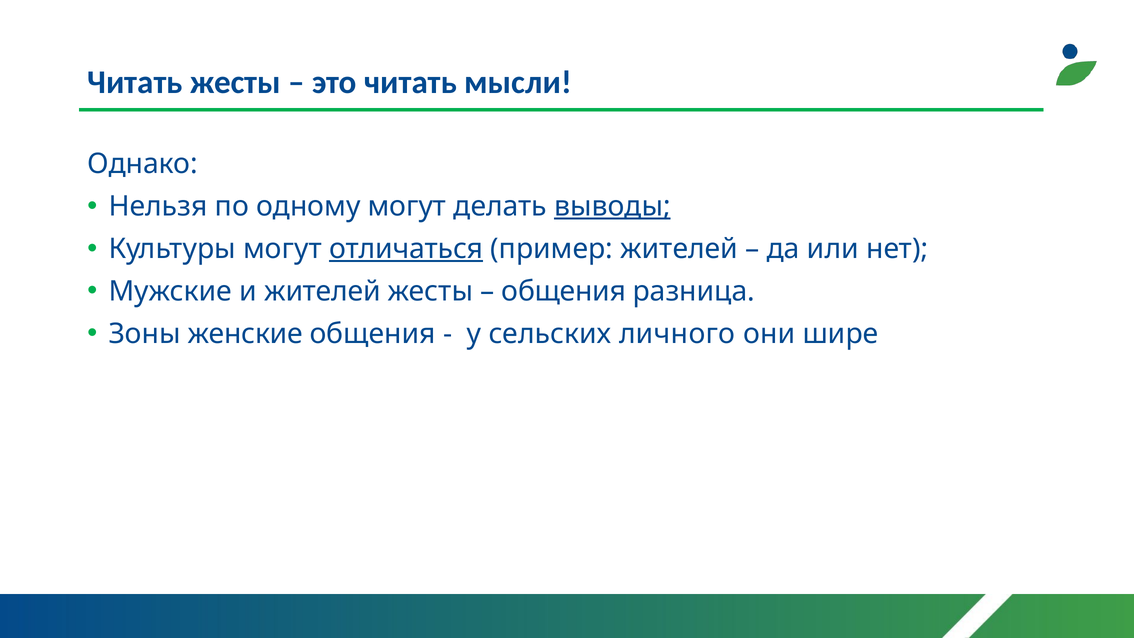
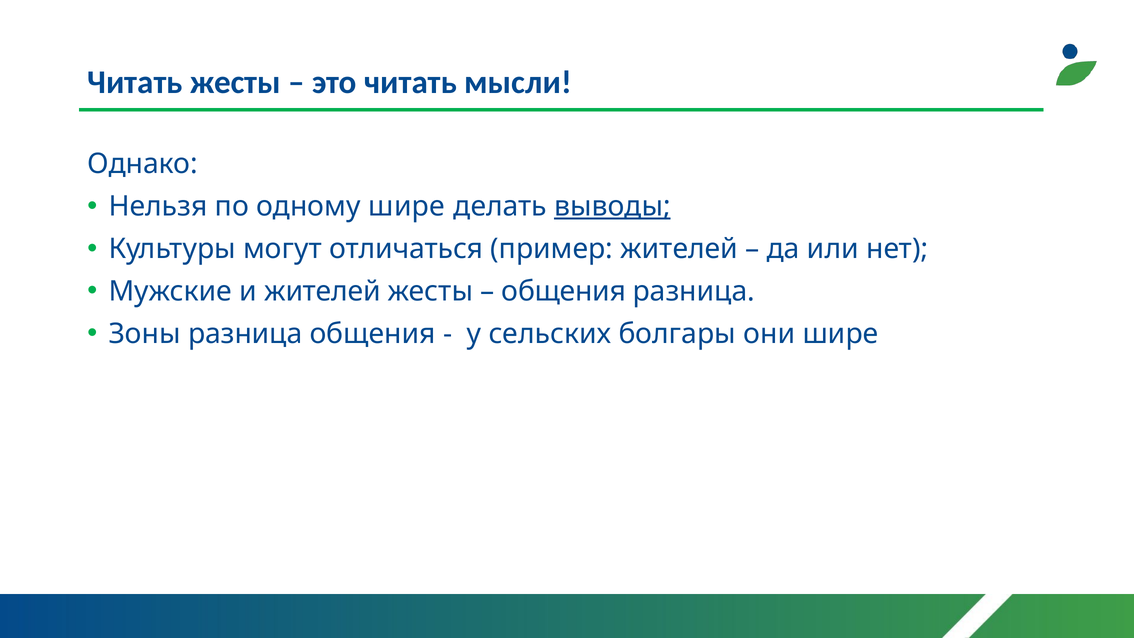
одному могут: могут -> шире
отличаться underline: present -> none
Зоны женские: женские -> разница
личного: личного -> болгары
